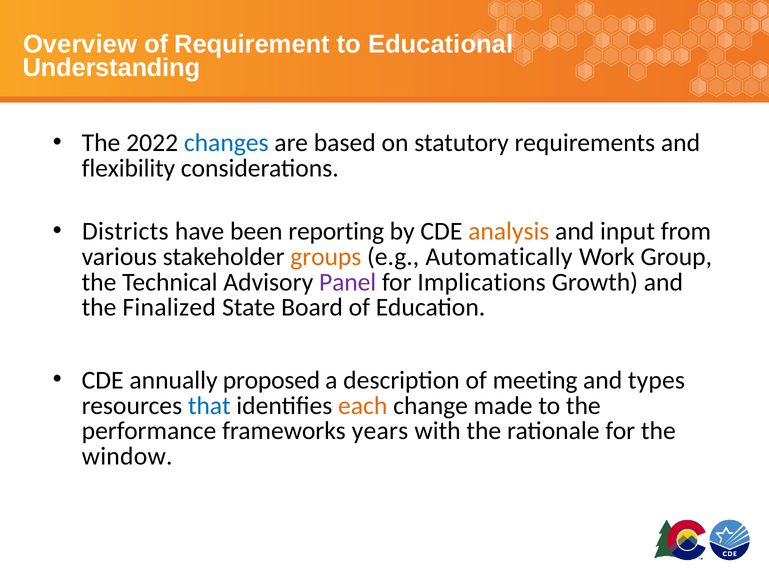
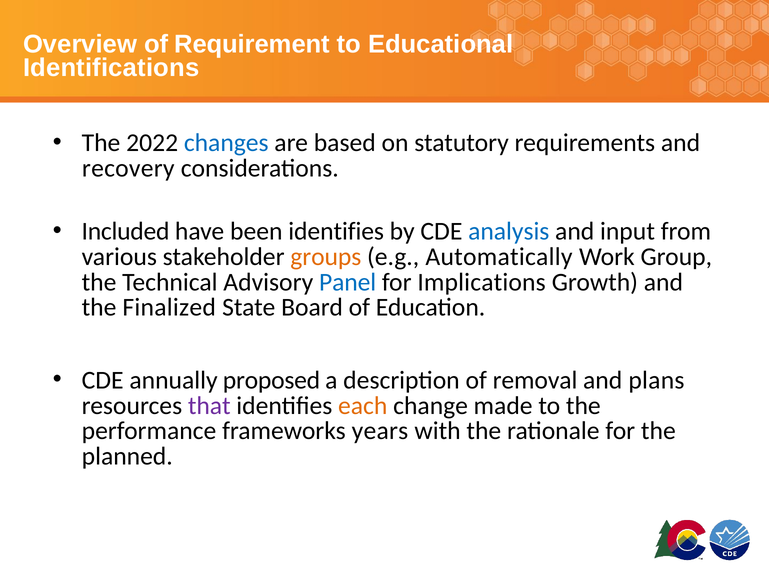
Understanding: Understanding -> Identifications
flexibility: flexibility -> recovery
Districts: Districts -> Included
been reporting: reporting -> identifies
analysis colour: orange -> blue
Panel colour: purple -> blue
meeting: meeting -> removal
types: types -> plans
that colour: blue -> purple
window: window -> planned
